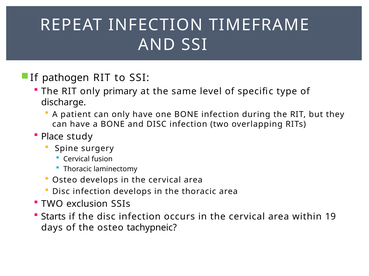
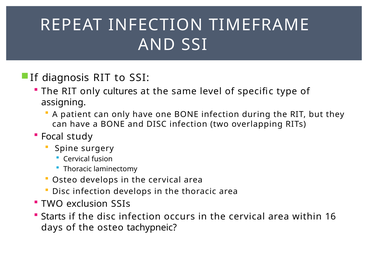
pathogen: pathogen -> diagnosis
primary: primary -> cultures
discharge: discharge -> assigning
Place: Place -> Focal
19: 19 -> 16
